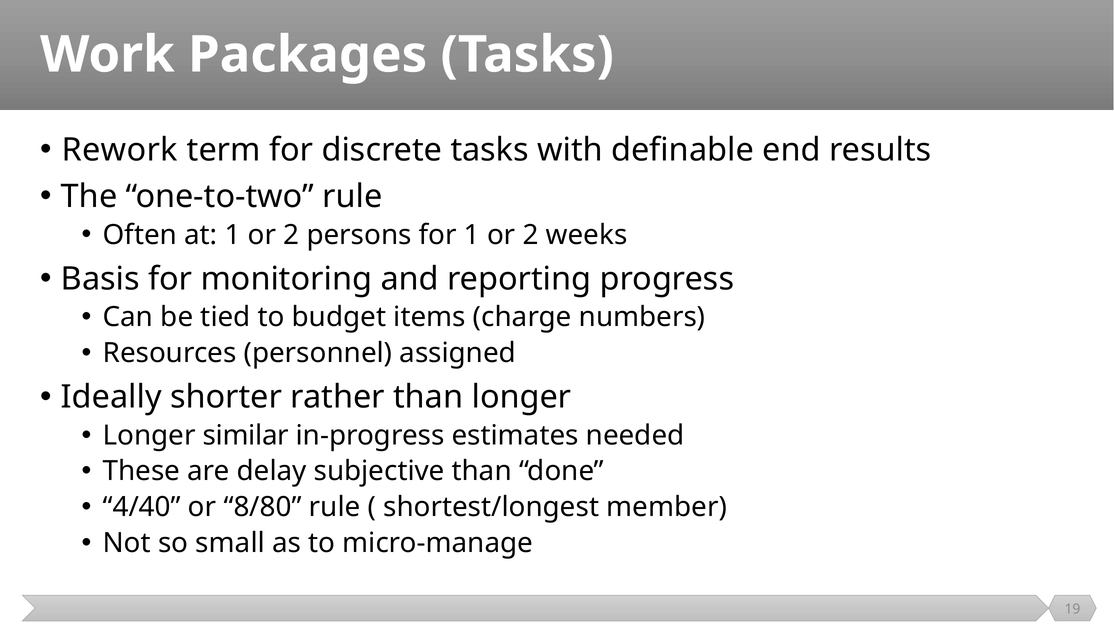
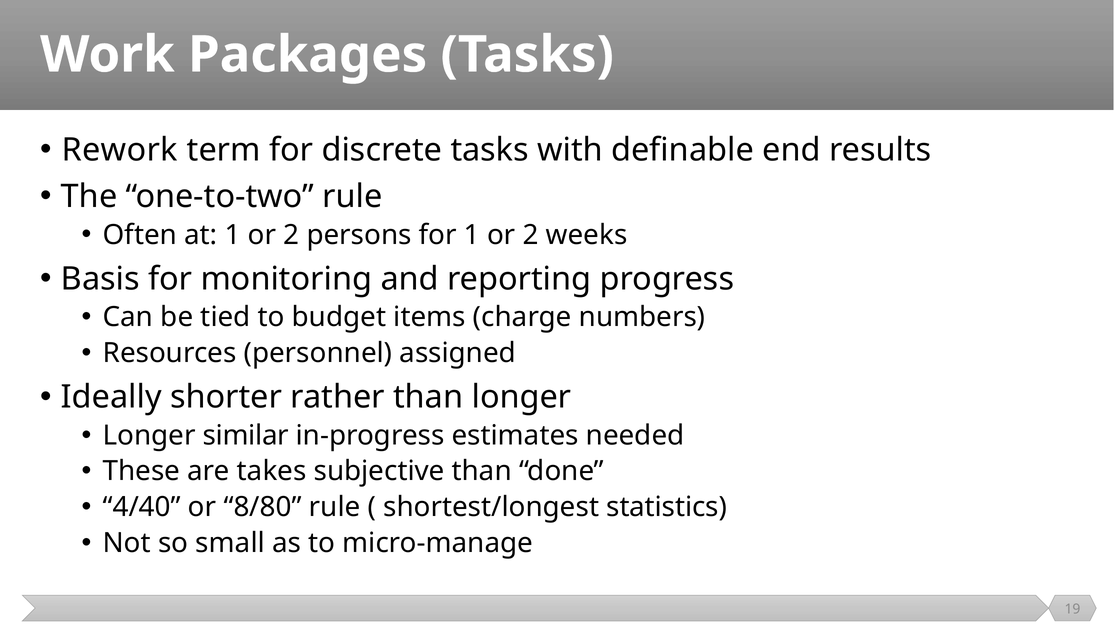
delay: delay -> takes
member: member -> statistics
